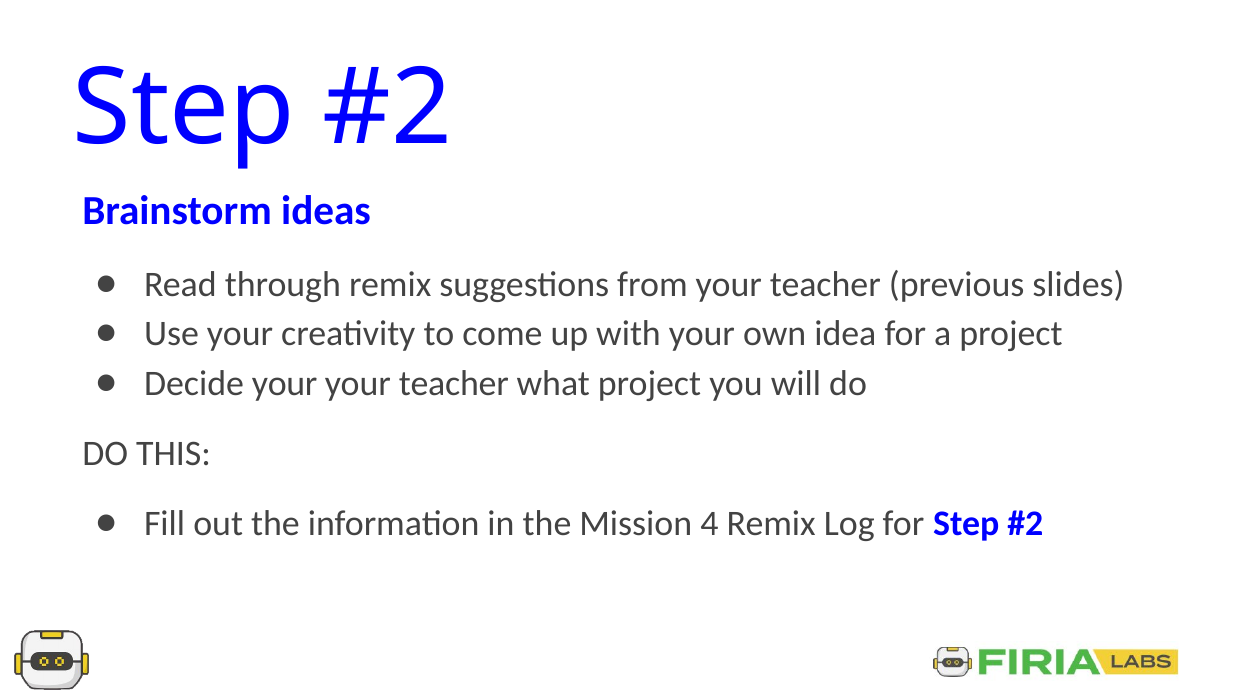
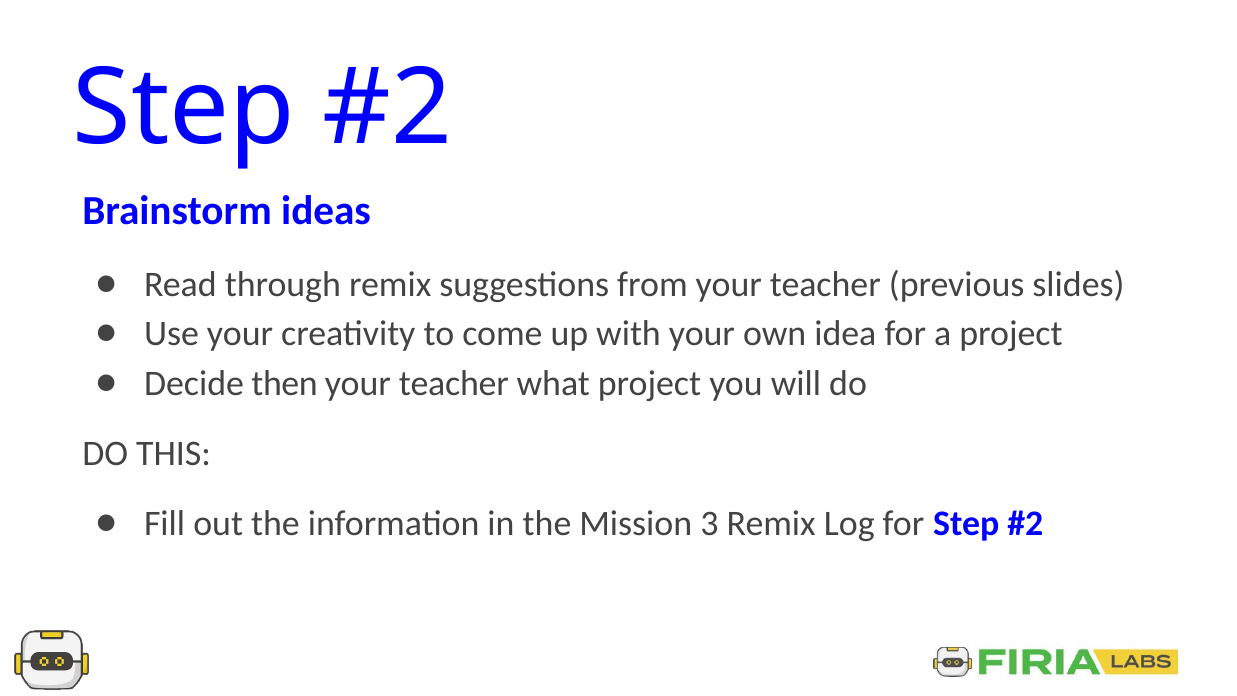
Decide your: your -> then
4: 4 -> 3
